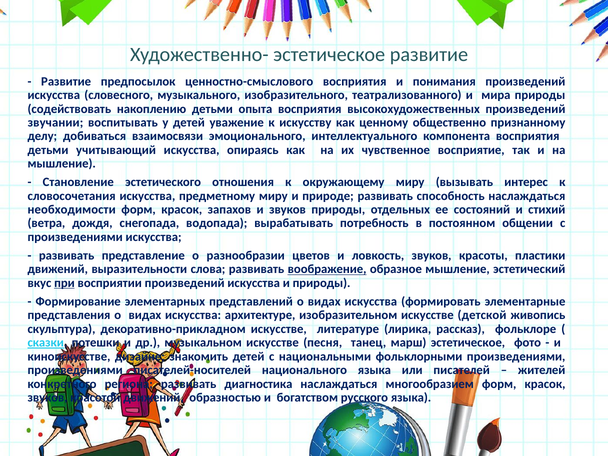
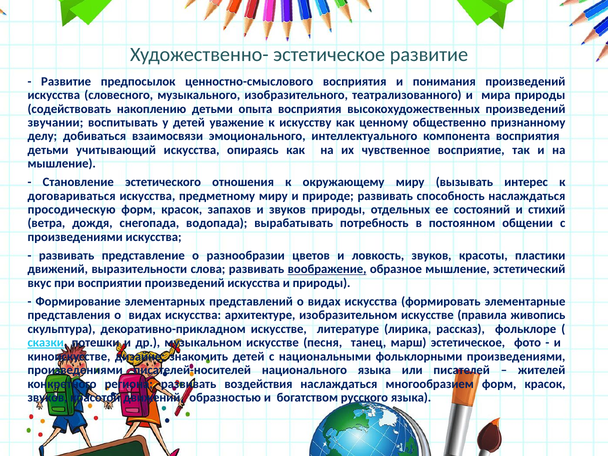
словосочетания: словосочетания -> договариваться
необходимости: необходимости -> просодическую
при underline: present -> none
детской: детской -> правила
диагностика: диагностика -> воздействия
